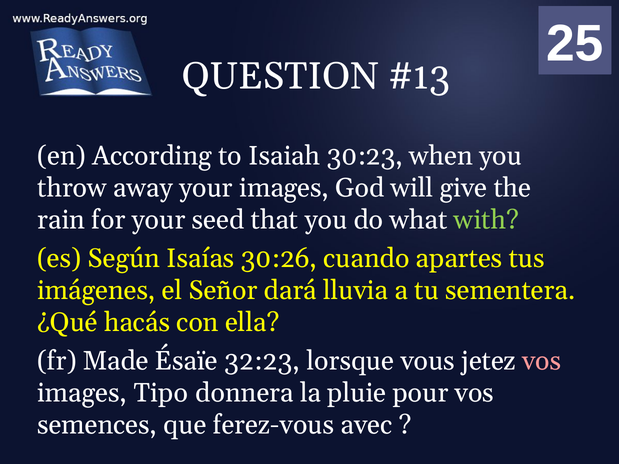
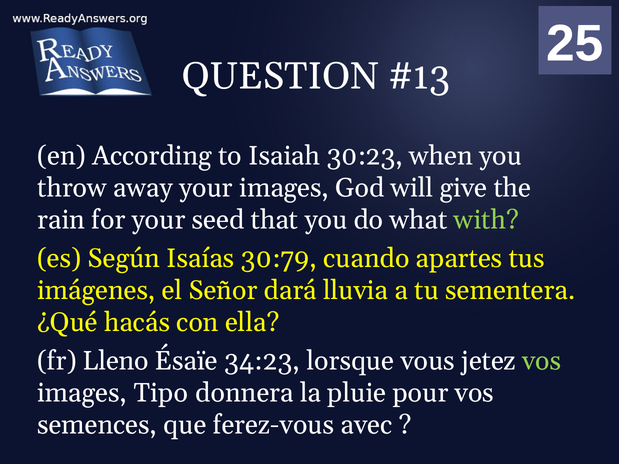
30:26: 30:26 -> 30:79
Made: Made -> Lleno
32:23: 32:23 -> 34:23
vos at (542, 361) colour: pink -> light green
